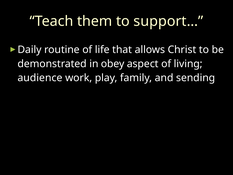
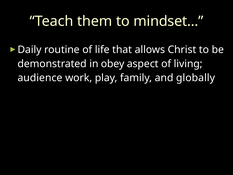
support…: support… -> mindset…
sending: sending -> globally
